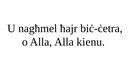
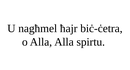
kienu: kienu -> spirtu
